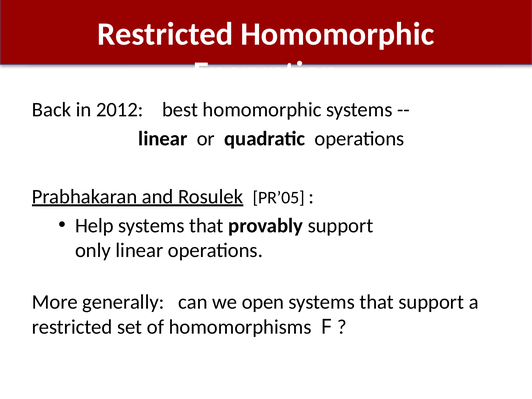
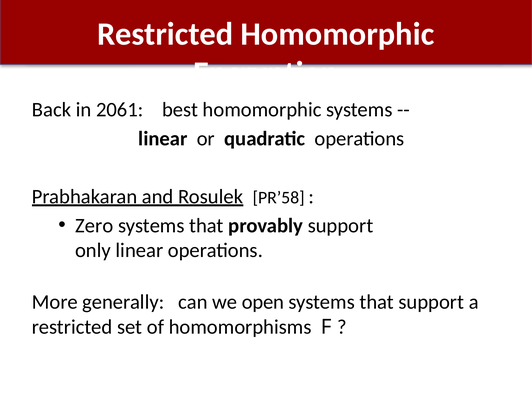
2012: 2012 -> 2061
PR’05: PR’05 -> PR’58
Help: Help -> Zero
